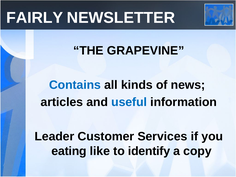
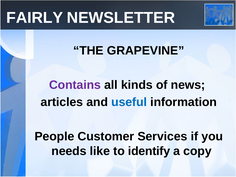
Contains colour: blue -> purple
Leader: Leader -> People
eating: eating -> needs
